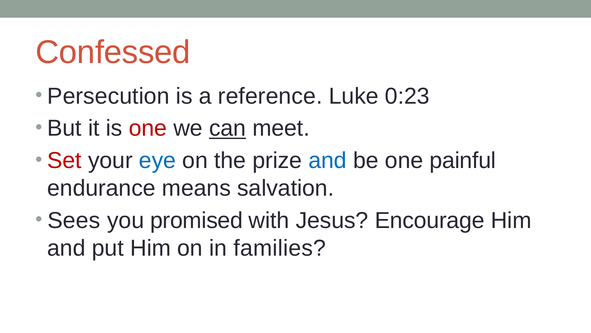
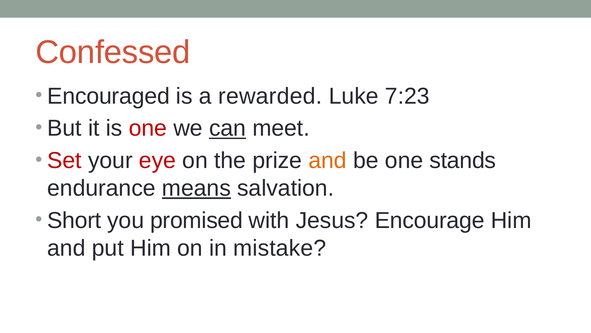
Persecution: Persecution -> Encouraged
reference: reference -> rewarded
0:23: 0:23 -> 7:23
eye colour: blue -> red
and at (328, 160) colour: blue -> orange
painful: painful -> stands
means underline: none -> present
Sees: Sees -> Short
families: families -> mistake
